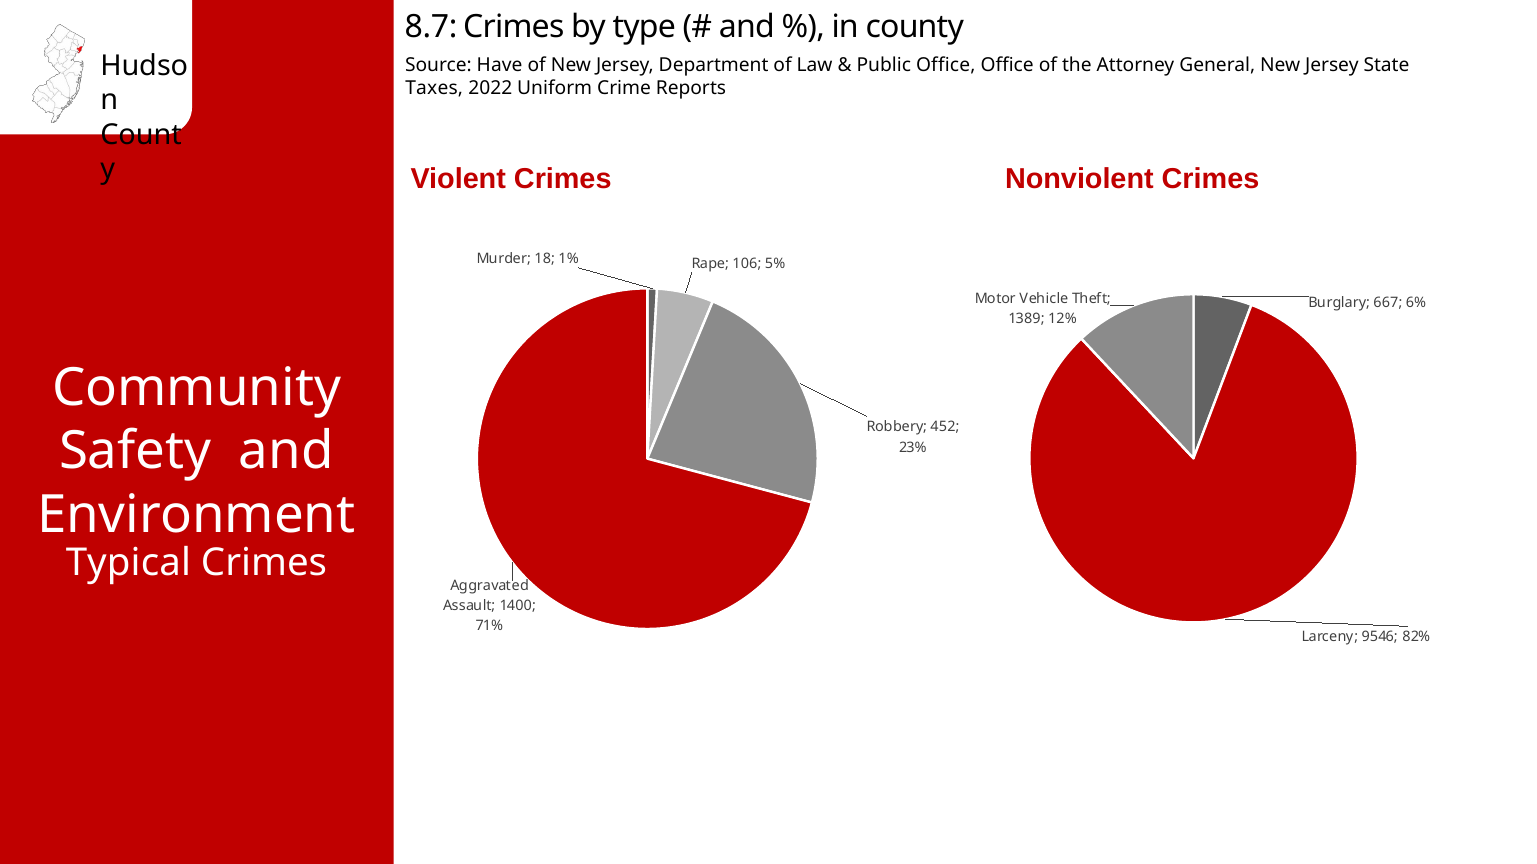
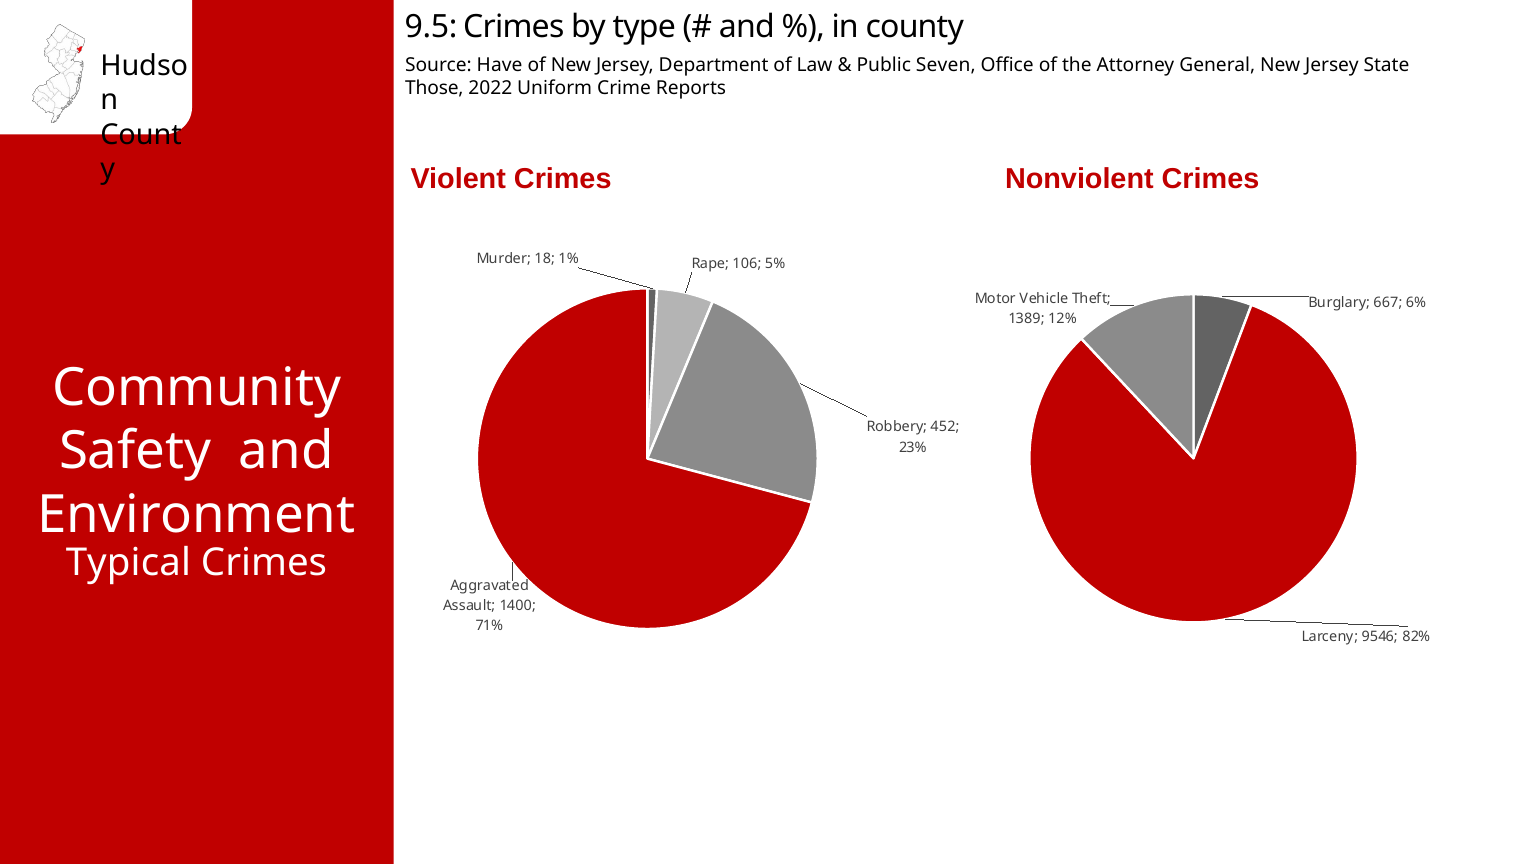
8.7: 8.7 -> 9.5
Public Office: Office -> Seven
Taxes: Taxes -> Those
